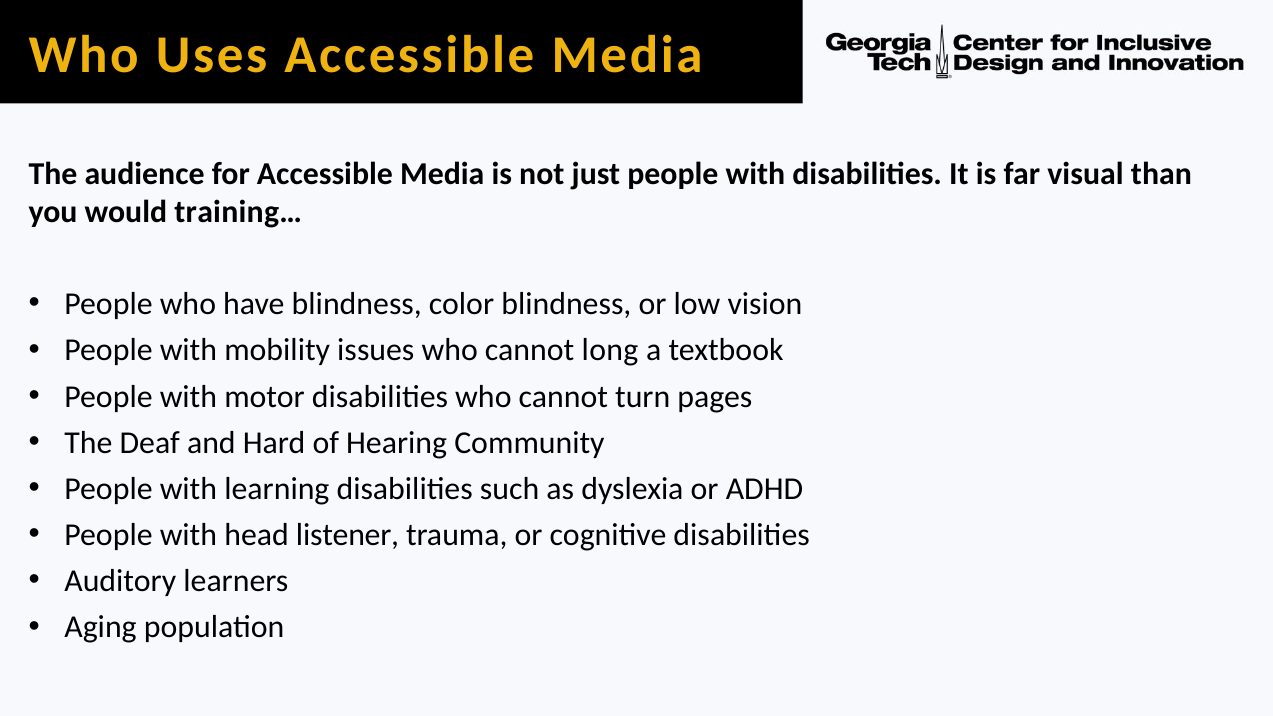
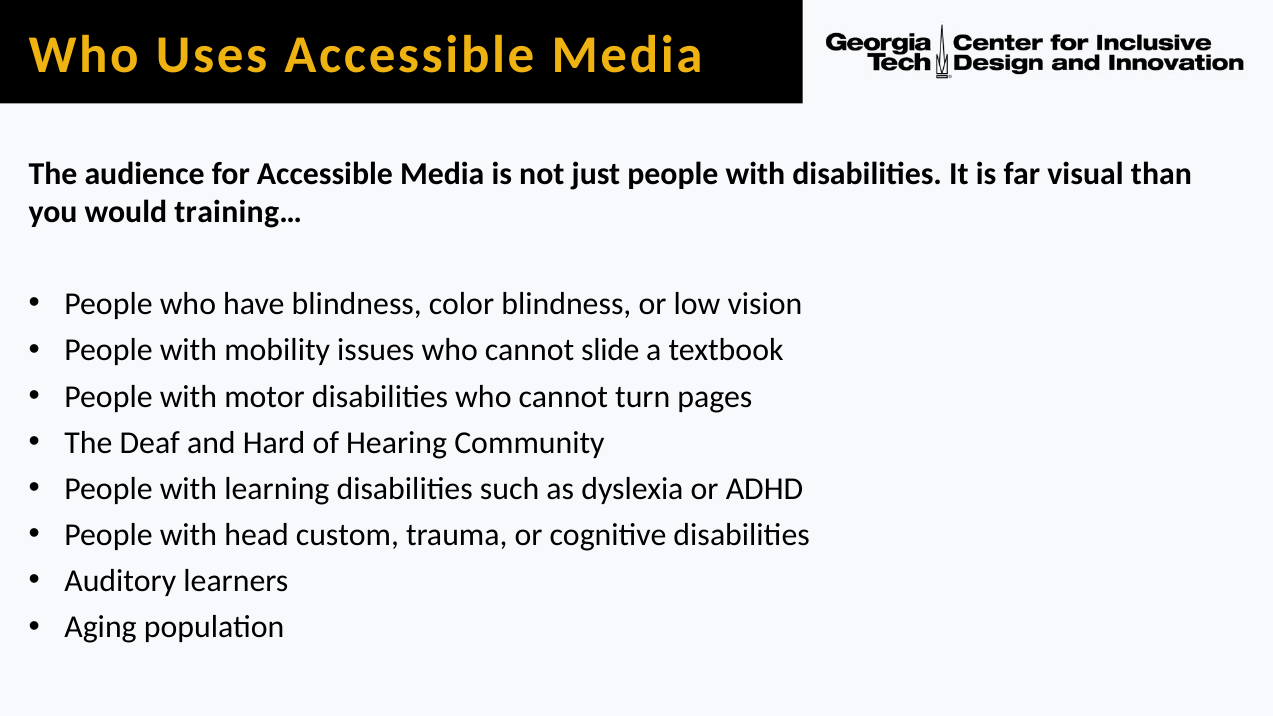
long: long -> slide
listener: listener -> custom
